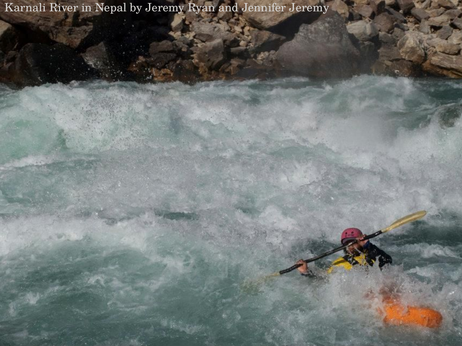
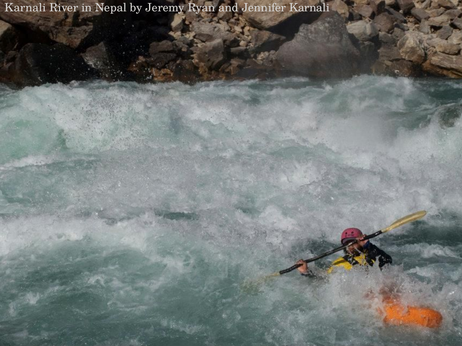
Jennifer Jeremy: Jeremy -> Karnali
